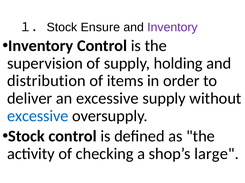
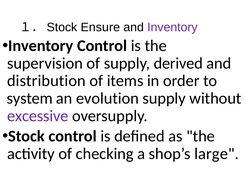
holding: holding -> derived
deliver: deliver -> system
an excessive: excessive -> evolution
excessive at (38, 116) colour: blue -> purple
